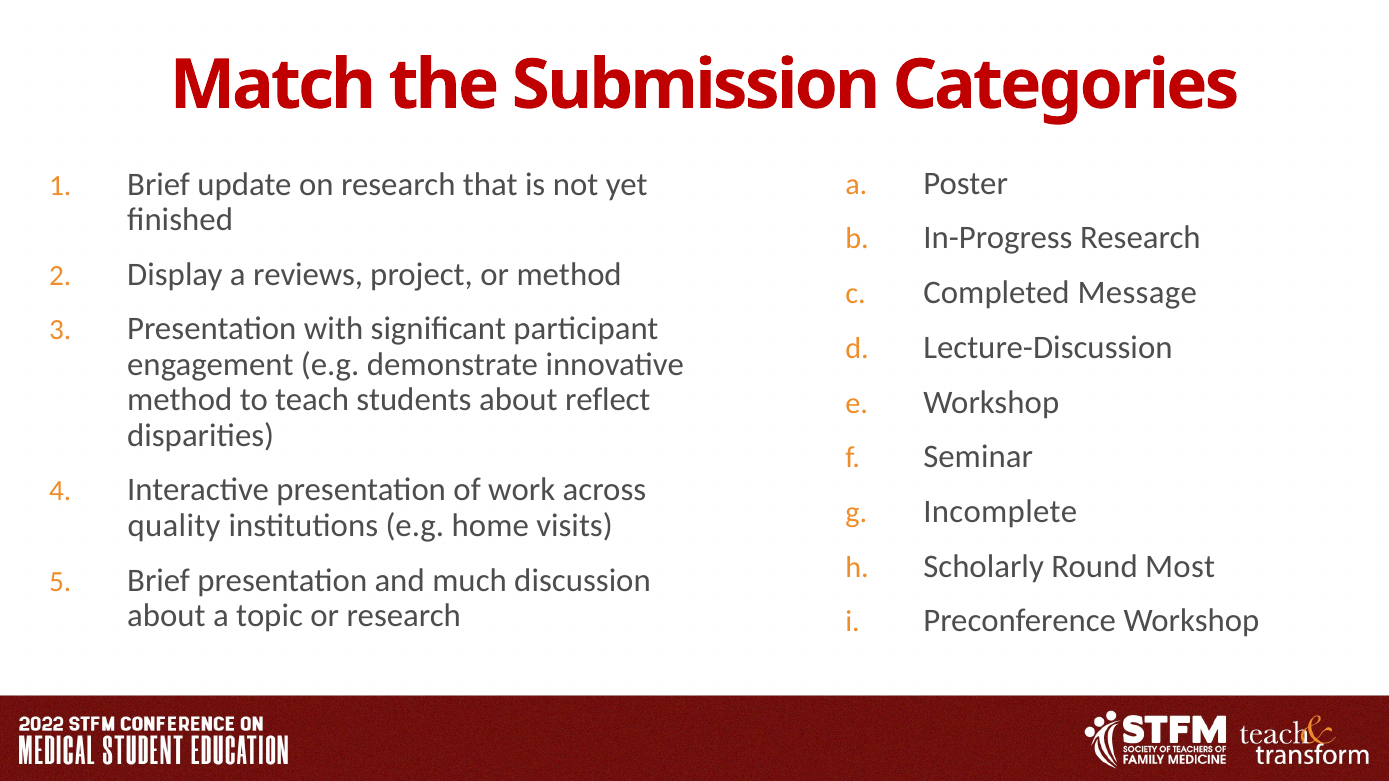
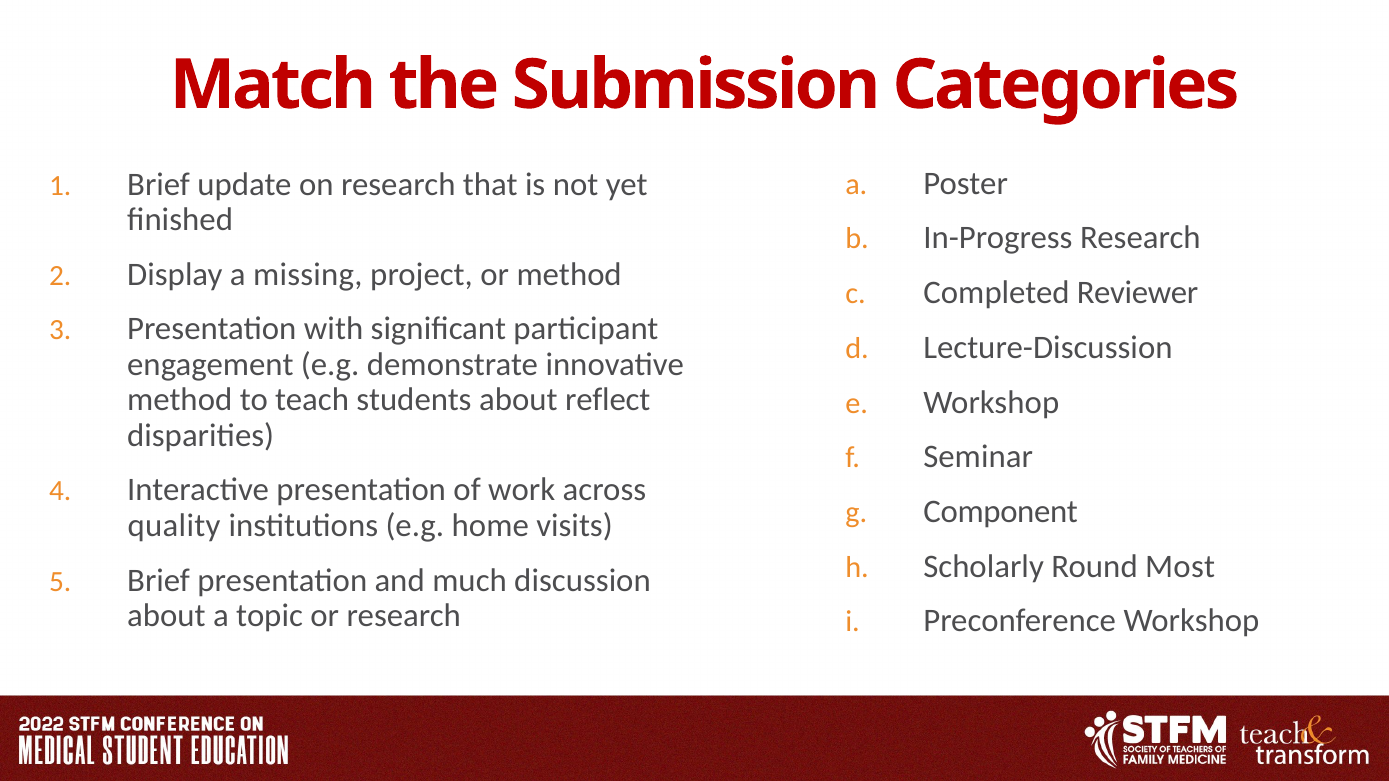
reviews: reviews -> missing
Message: Message -> Reviewer
Incomplete: Incomplete -> Component
